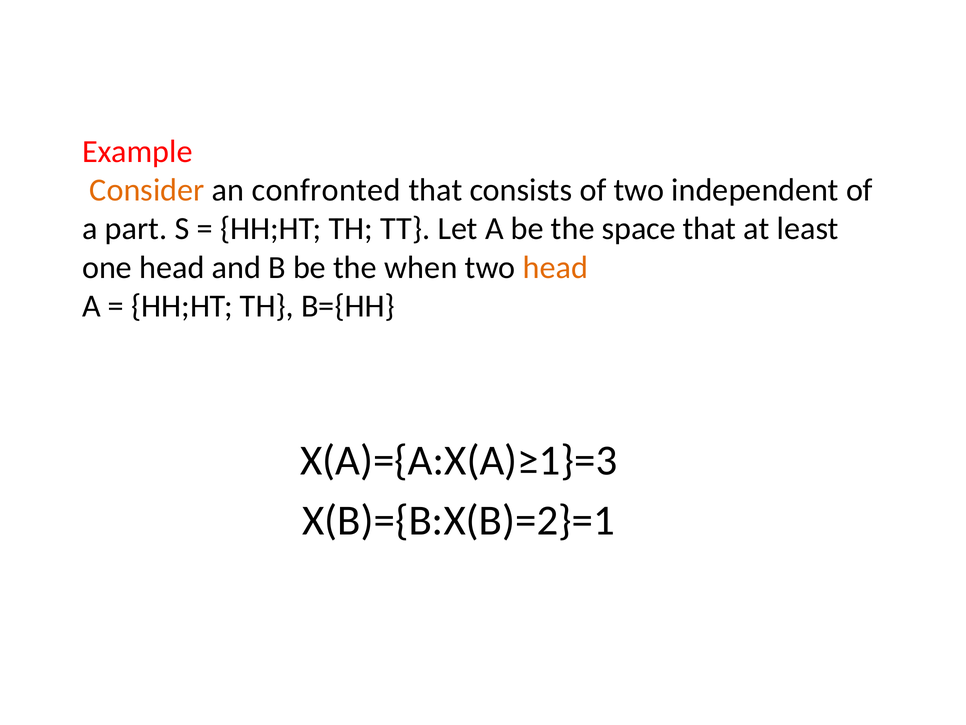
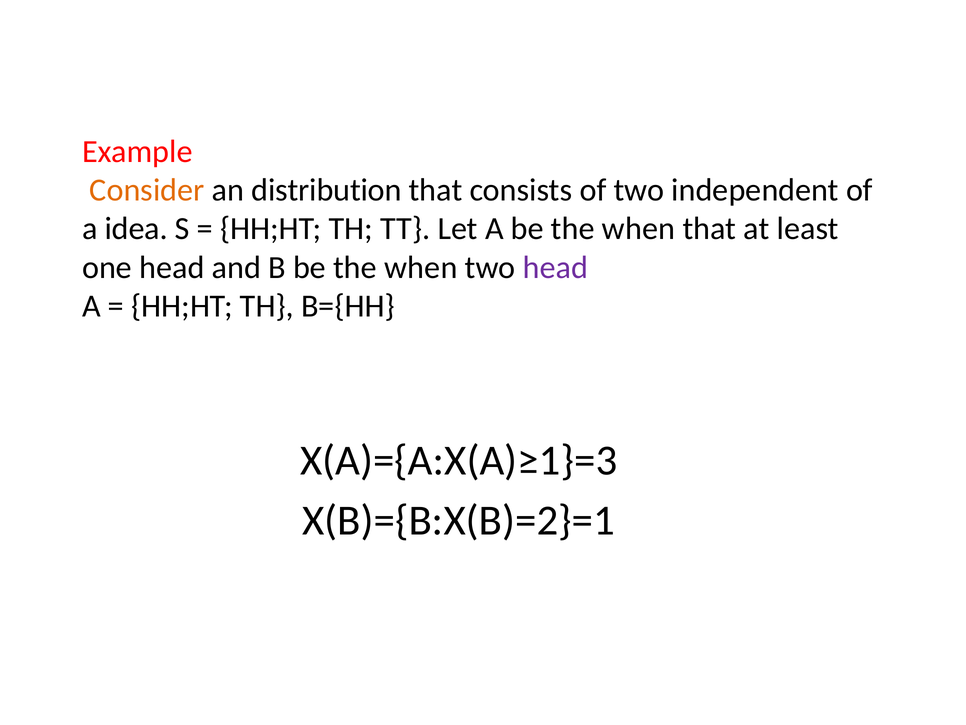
confronted: confronted -> distribution
part: part -> idea
A be the space: space -> when
head at (555, 267) colour: orange -> purple
